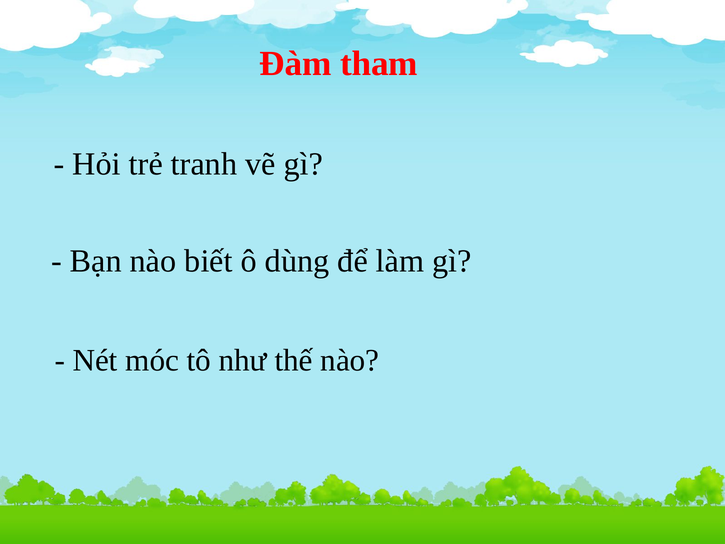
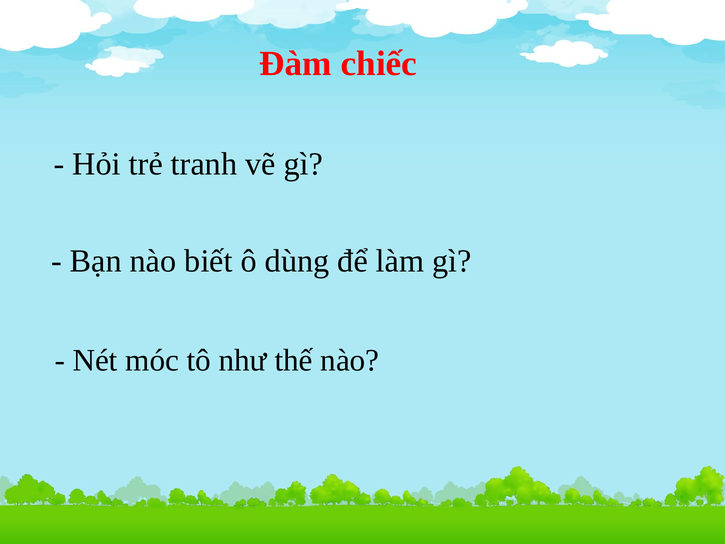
tham: tham -> chiếc
